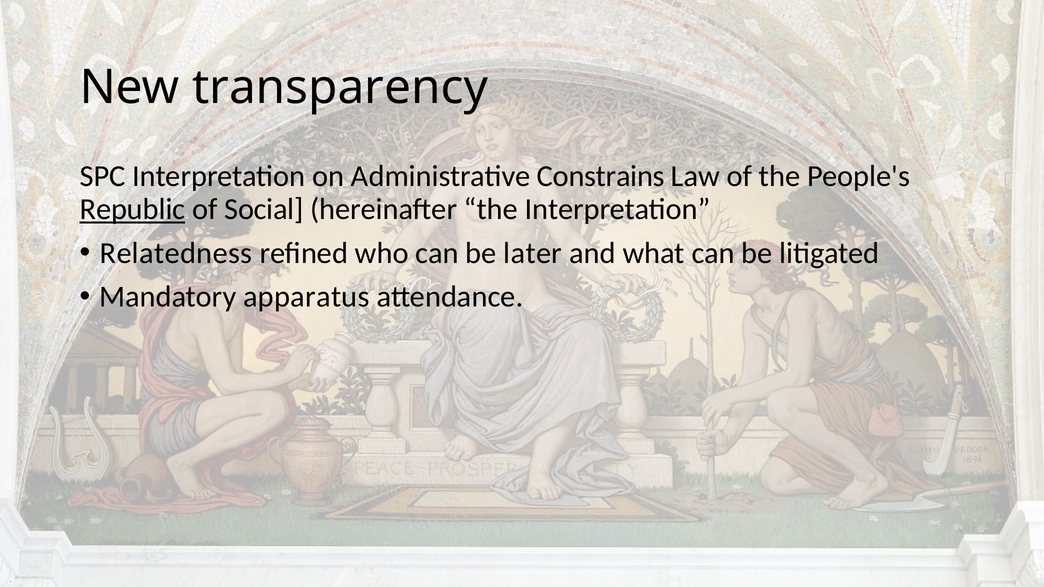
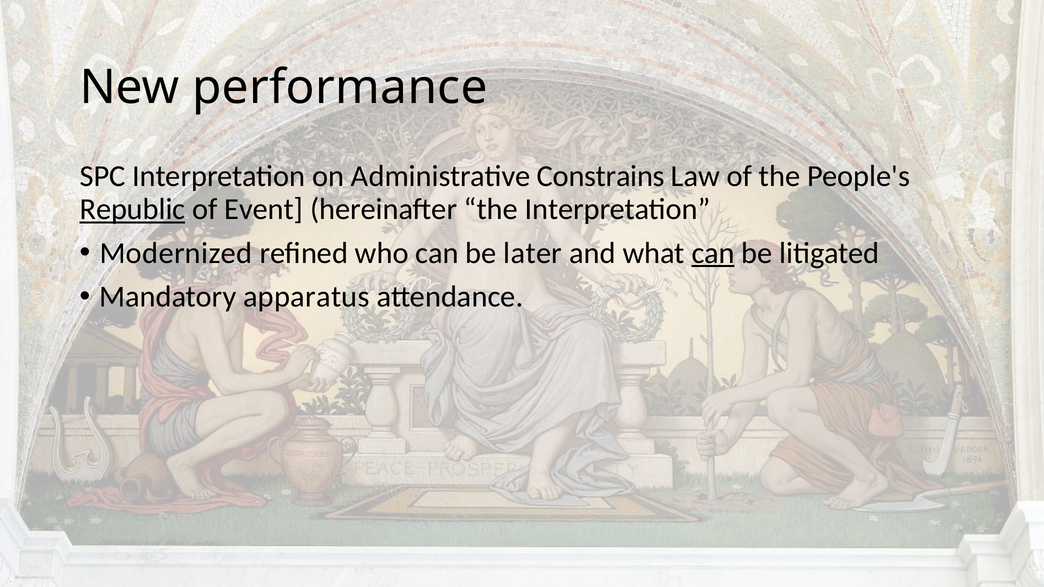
transparency: transparency -> performance
Social: Social -> Event
Relatedness: Relatedness -> Modernized
can at (713, 253) underline: none -> present
